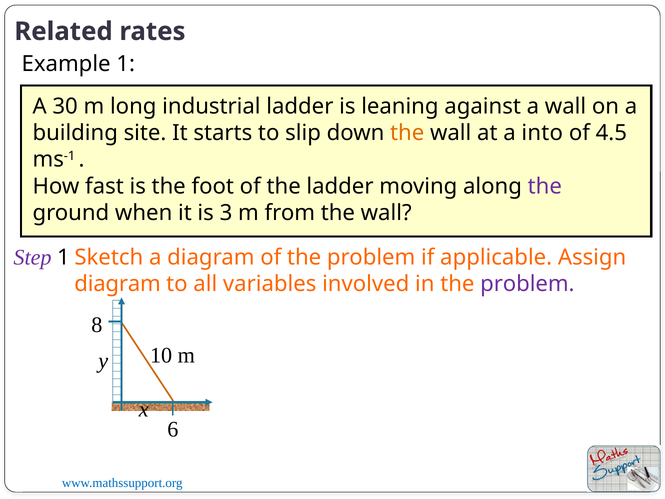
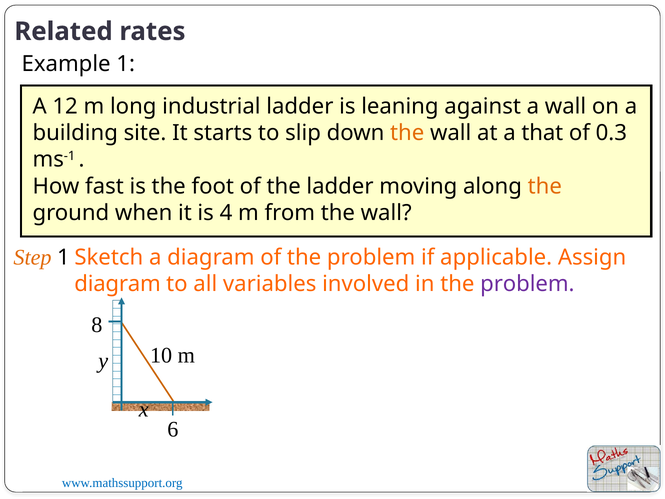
30: 30 -> 12
into: into -> that
4.5: 4.5 -> 0.3
the at (545, 186) colour: purple -> orange
3: 3 -> 4
Step colour: purple -> orange
